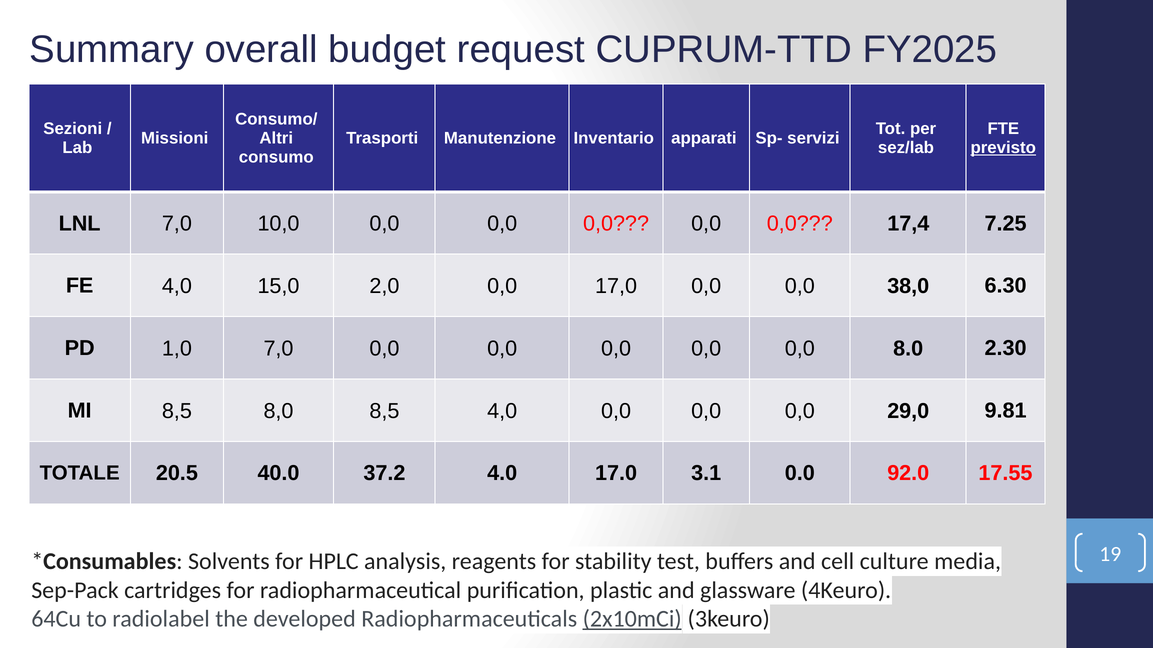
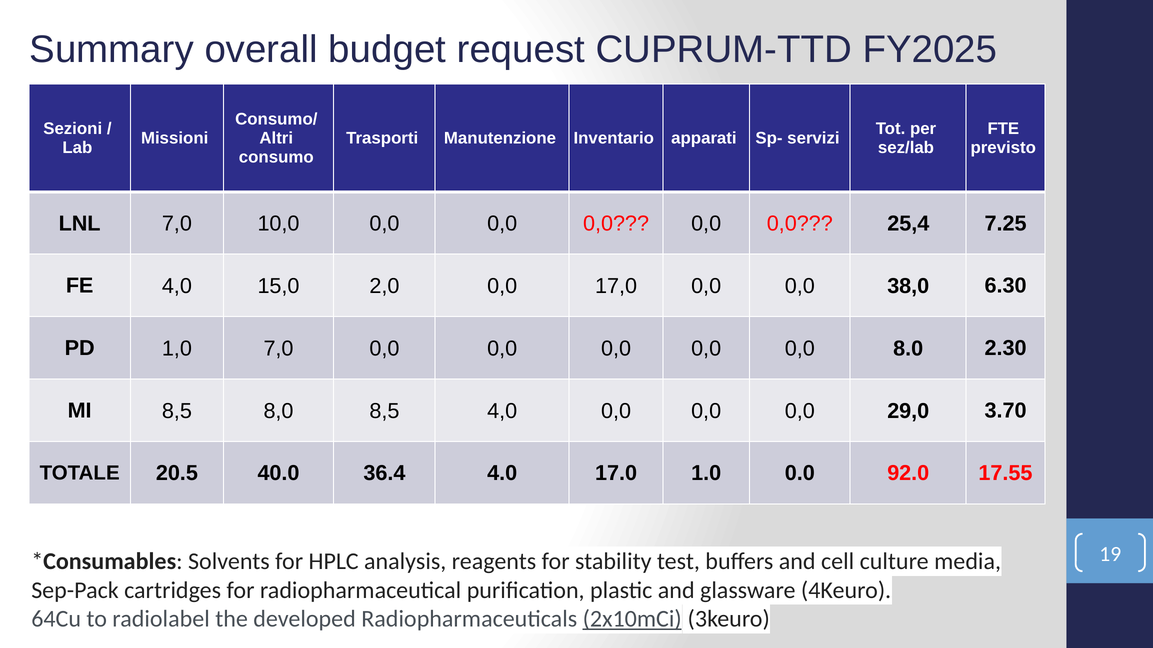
previsto underline: present -> none
17,4: 17,4 -> 25,4
9.81: 9.81 -> 3.70
37.2: 37.2 -> 36.4
3.1: 3.1 -> 1.0
